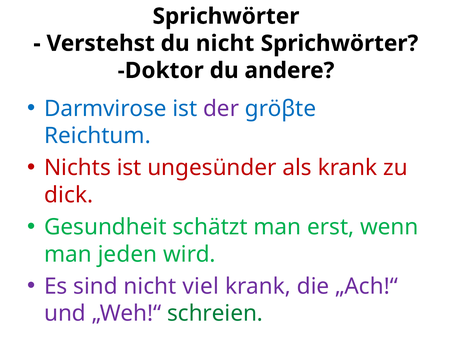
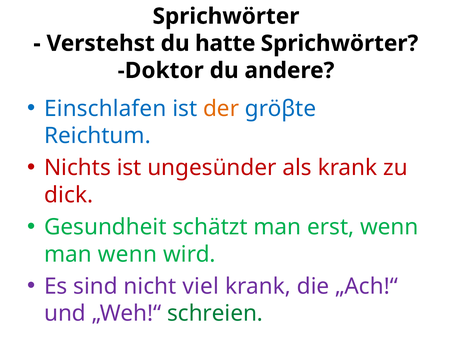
du nicht: nicht -> hatte
Darmvirose: Darmvirose -> Einschlafen
der colour: purple -> orange
man jeden: jeden -> wenn
